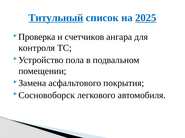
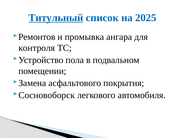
2025 underline: present -> none
Проверка: Проверка -> Ремонтов
счетчиков: счетчиков -> промывка
